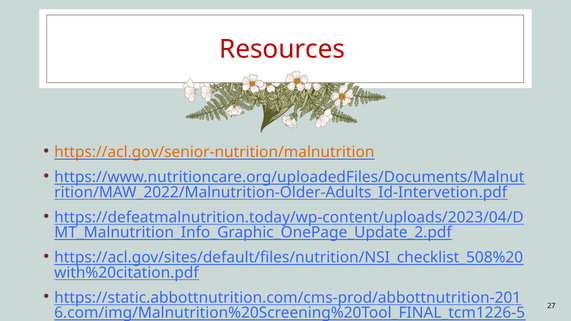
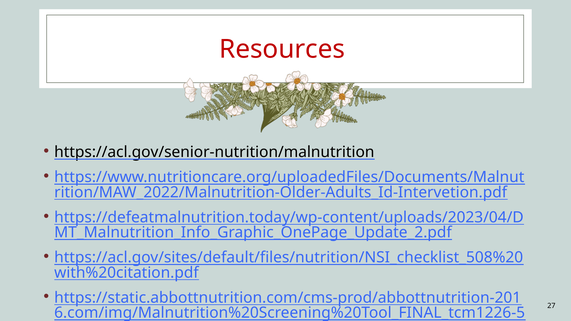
https://acl.gov/senior-nutrition/malnutrition colour: orange -> black
